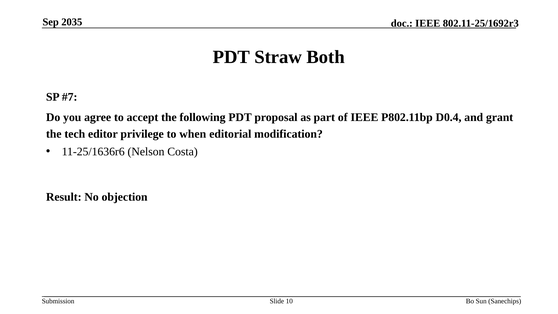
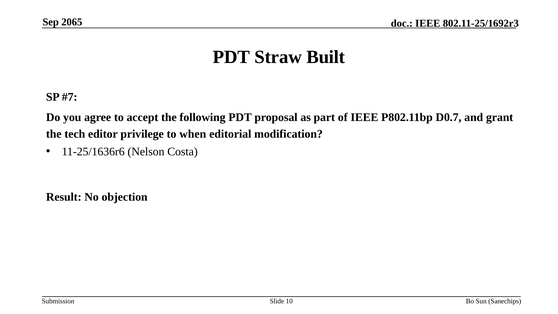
2035: 2035 -> 2065
Both: Both -> Built
D0.4: D0.4 -> D0.7
